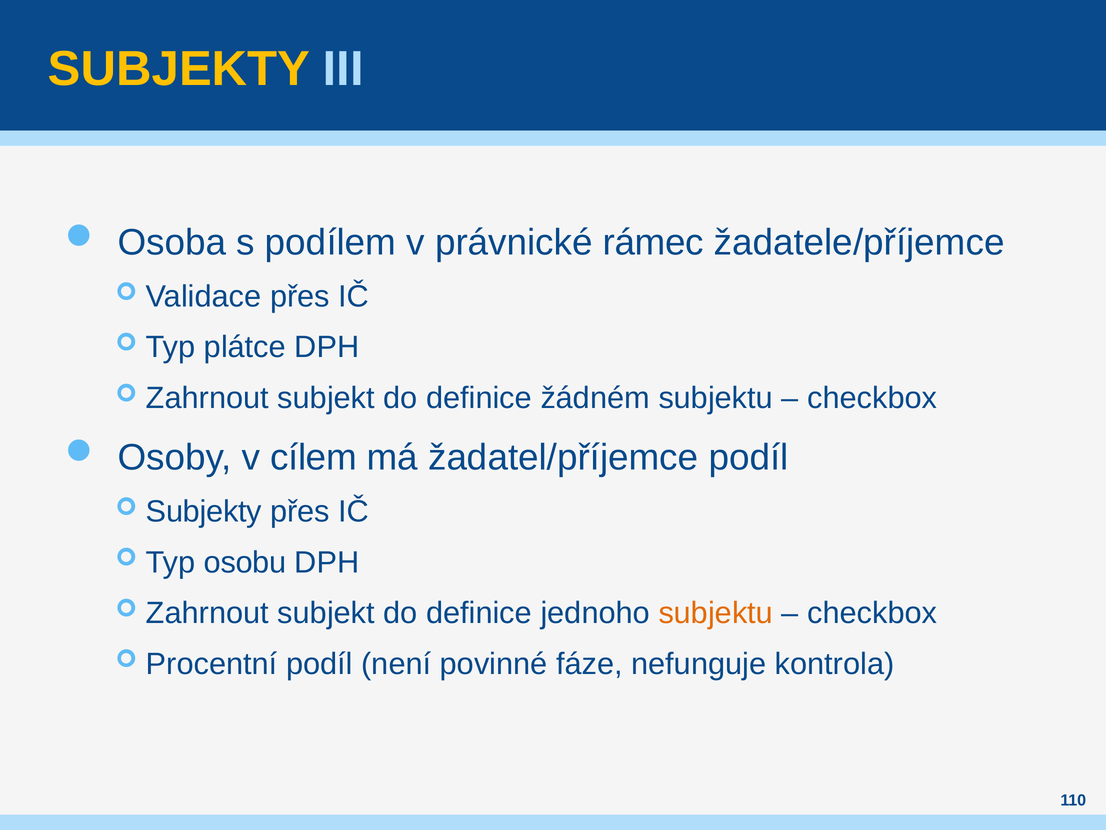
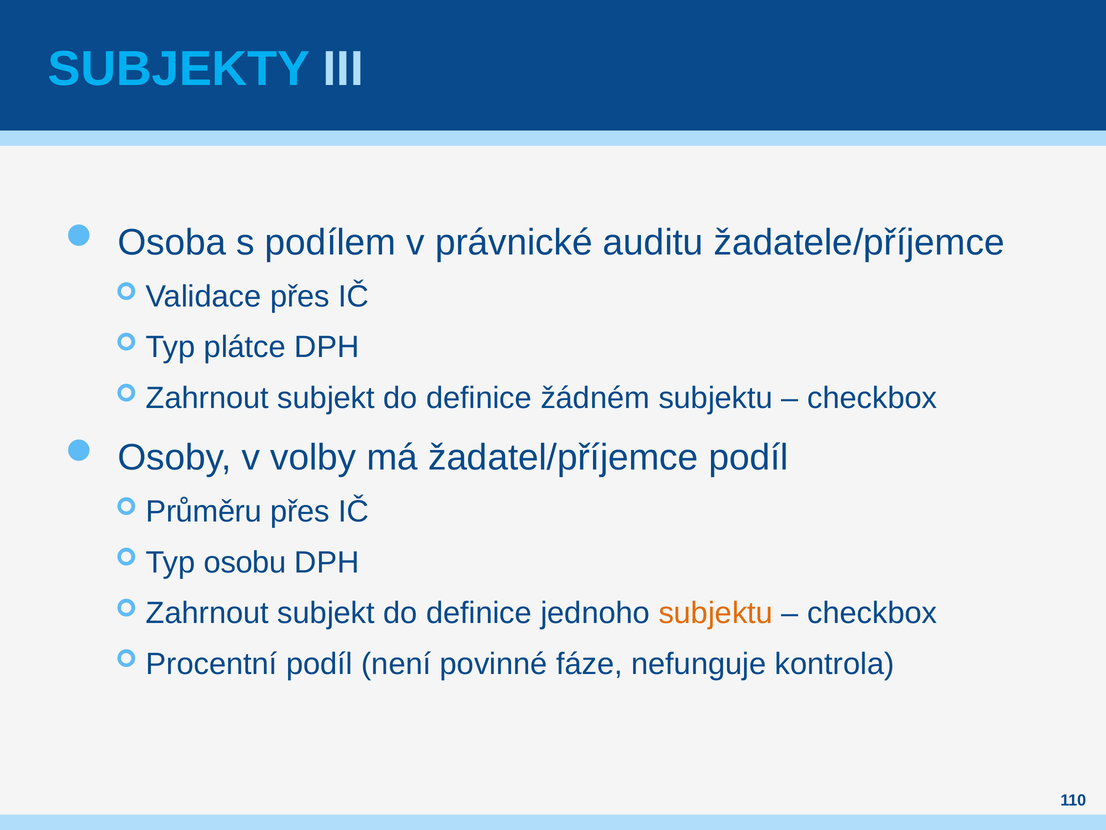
SUBJEKTY at (179, 69) colour: yellow -> light blue
rámec: rámec -> auditu
cílem: cílem -> volby
Subjekty at (204, 511): Subjekty -> Průměru
